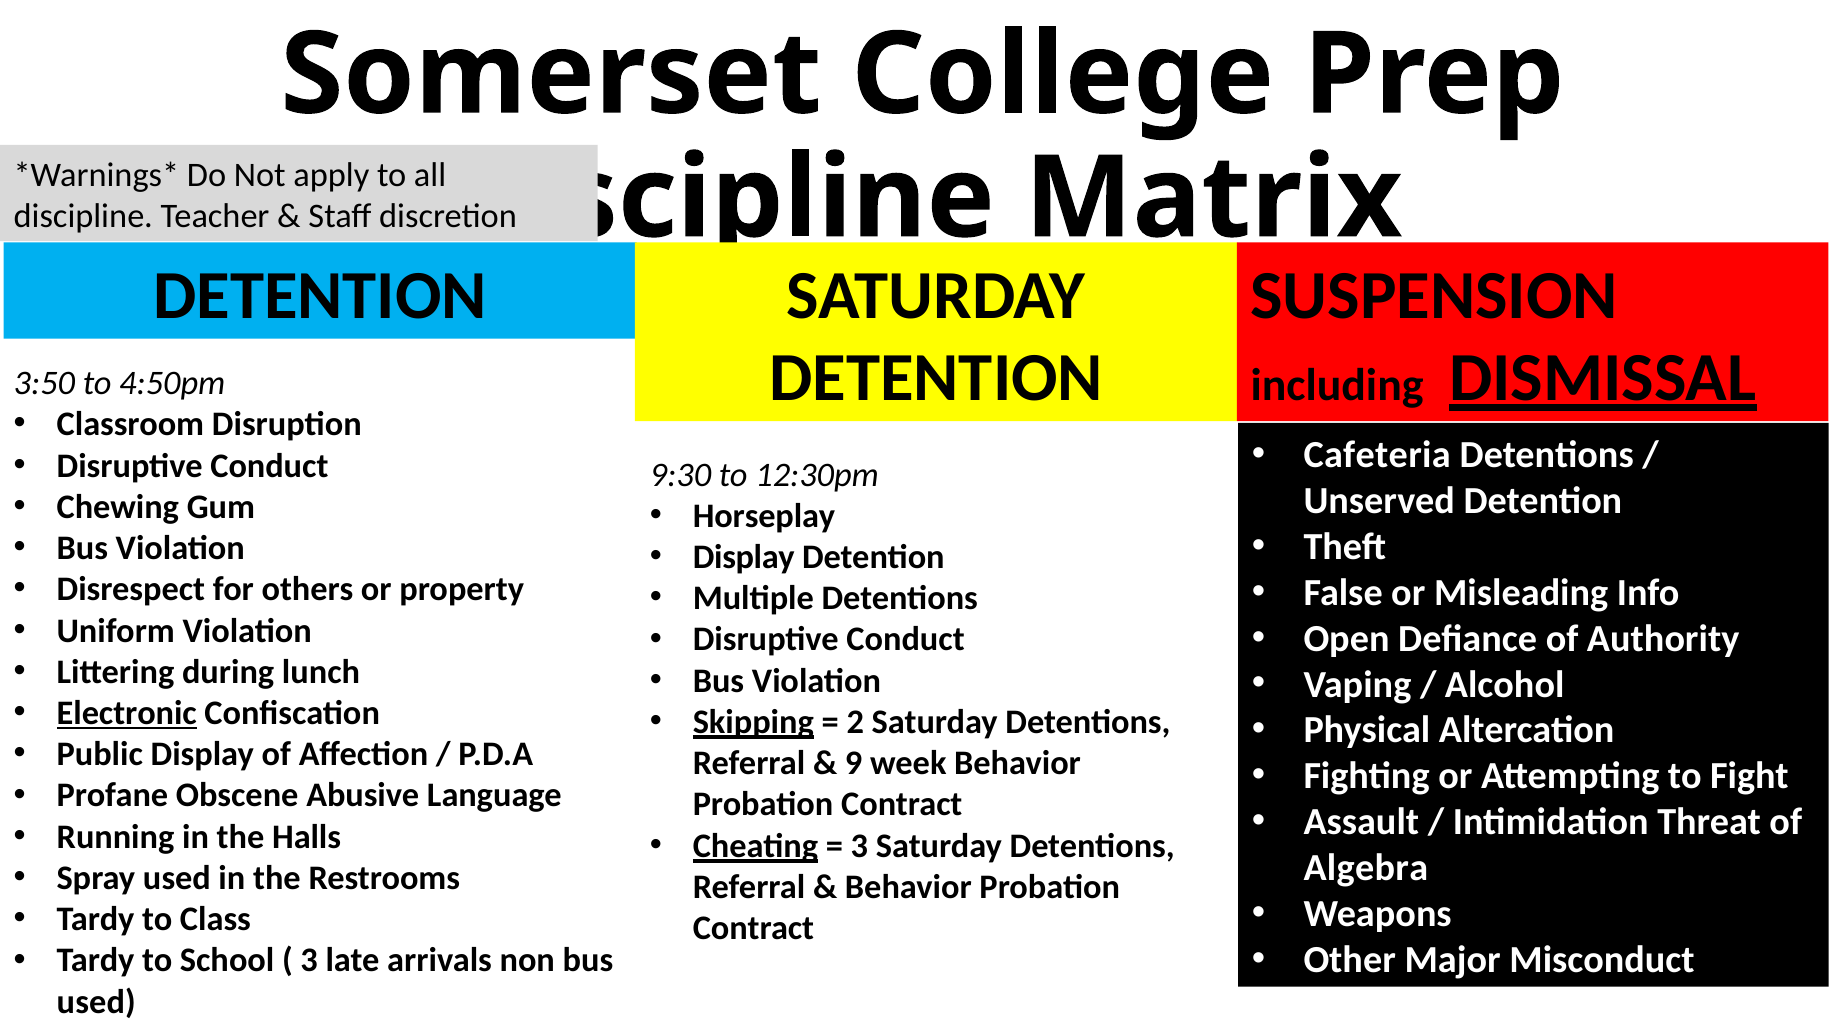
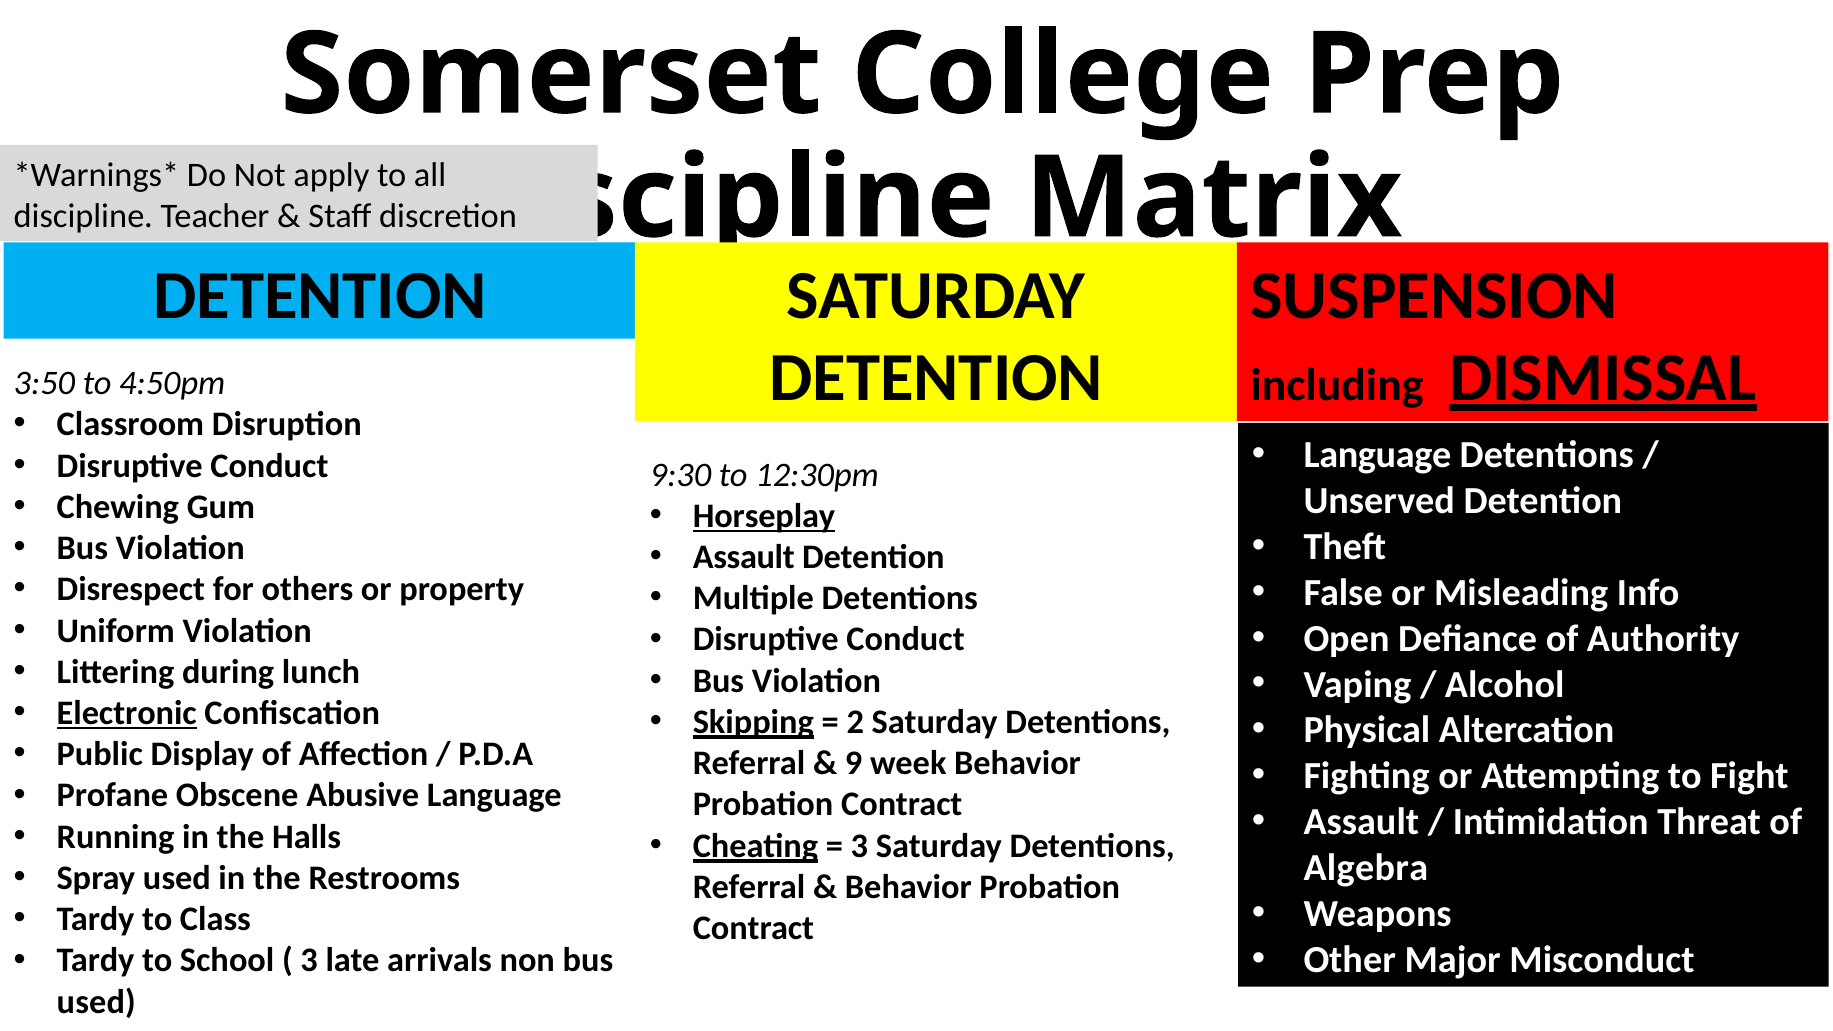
Cafeteria at (1377, 455): Cafeteria -> Language
Horseplay underline: none -> present
Display at (744, 557): Display -> Assault
